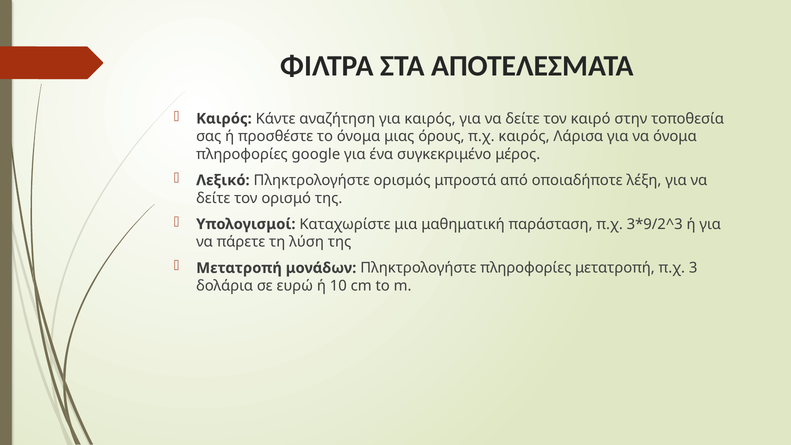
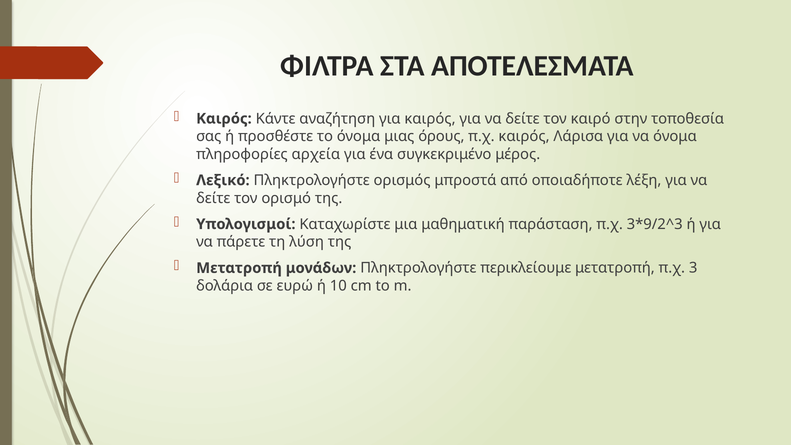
google: google -> αρχεία
Πληκτρολογήστε πληροφορίες: πληροφορίες -> περικλείουμε
